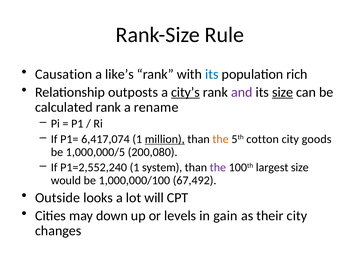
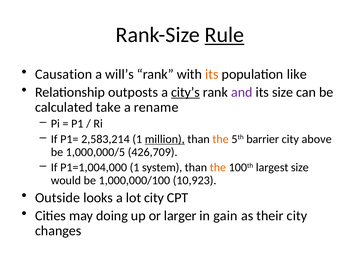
Rule underline: none -> present
like’s: like’s -> will’s
its at (212, 74) colour: blue -> orange
rich: rich -> like
size at (283, 92) underline: present -> none
calculated rank: rank -> take
6,417,074: 6,417,074 -> 2,583,214
cotton: cotton -> barrier
goods: goods -> above
200,080: 200,080 -> 426,709
P1=2,552,240: P1=2,552,240 -> P1=1,004,000
the at (218, 168) colour: purple -> orange
67,492: 67,492 -> 10,923
lot will: will -> city
down: down -> doing
levels: levels -> larger
